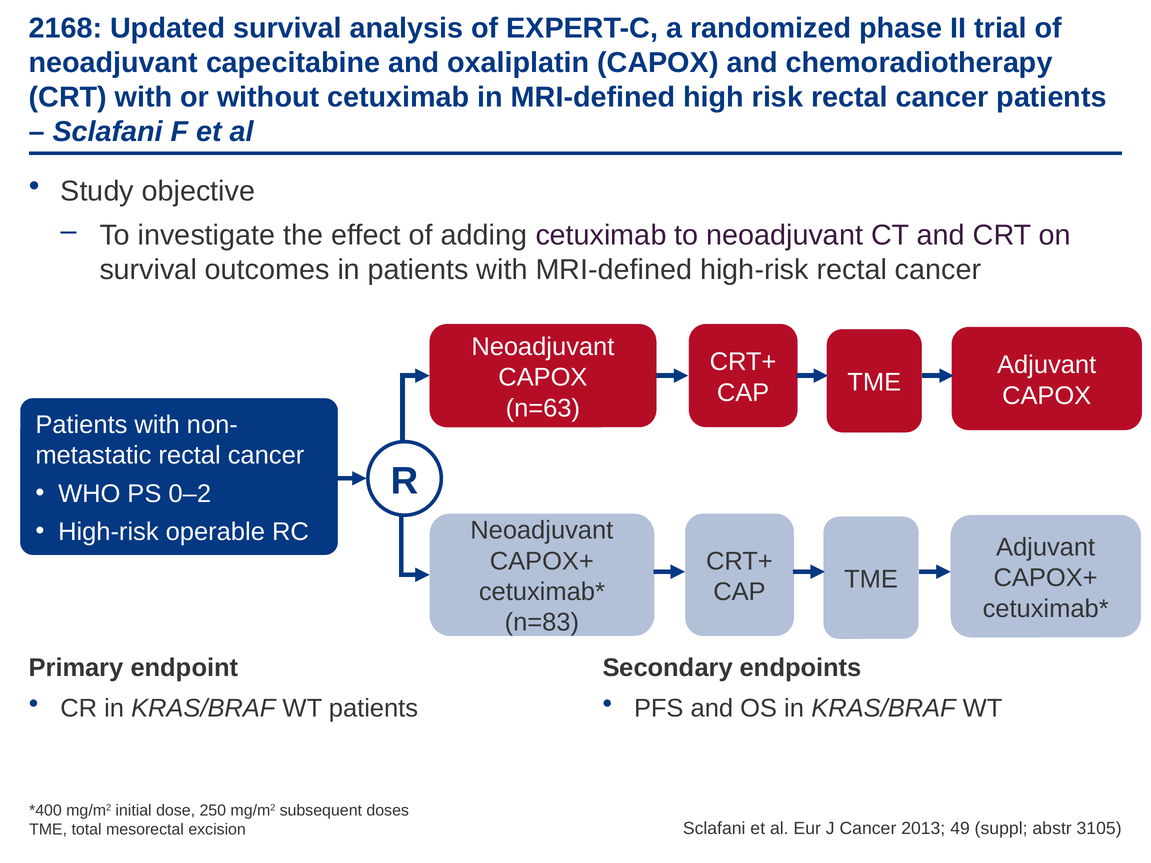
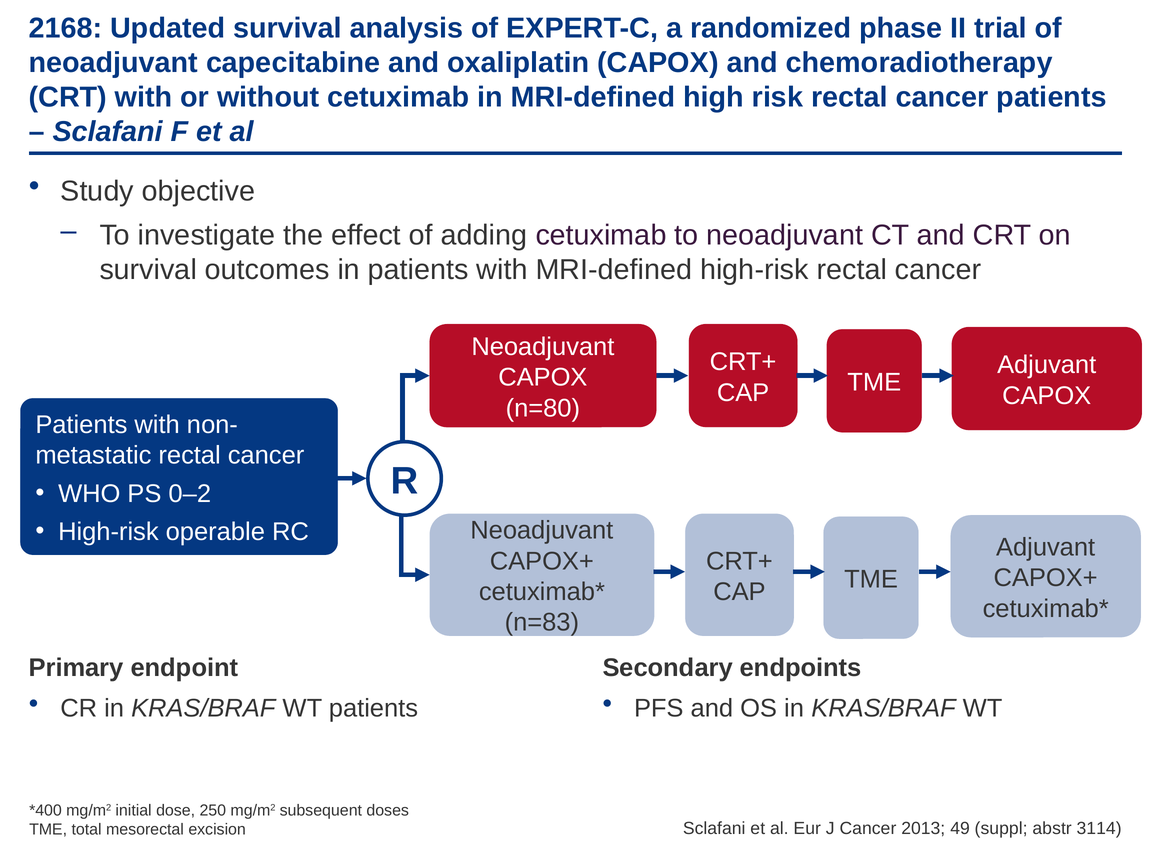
n=63: n=63 -> n=80
3105: 3105 -> 3114
